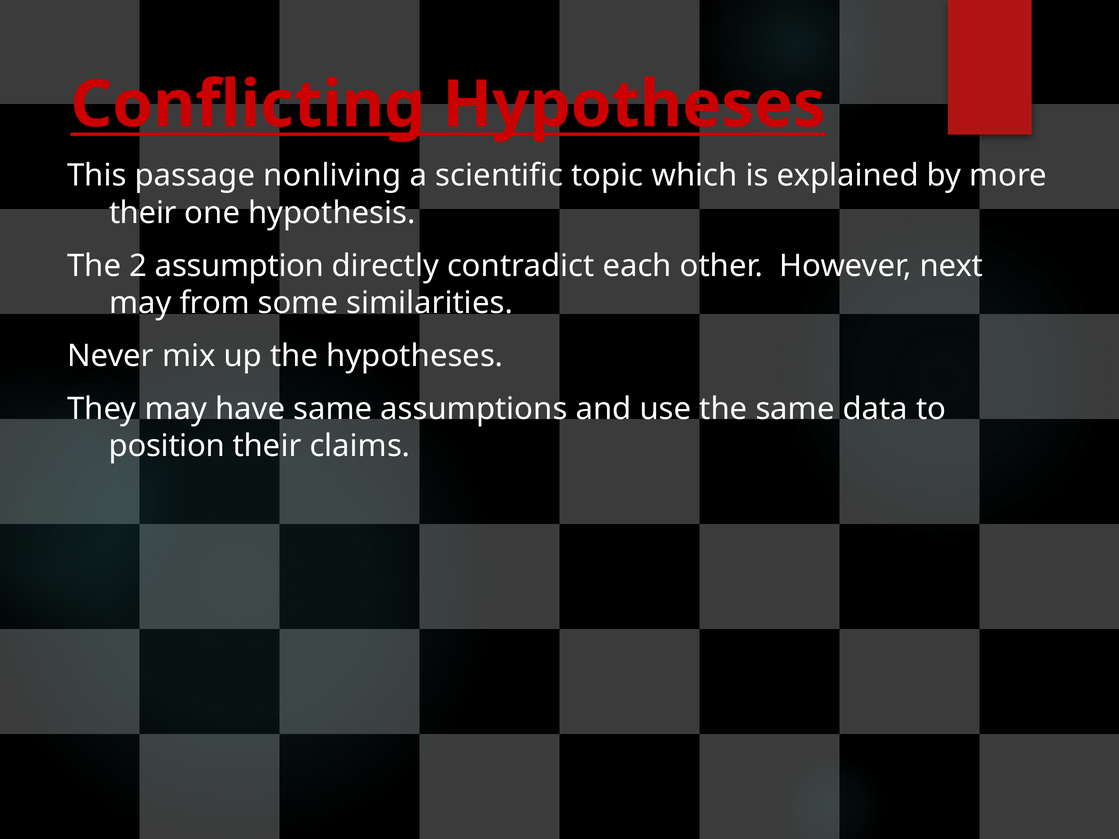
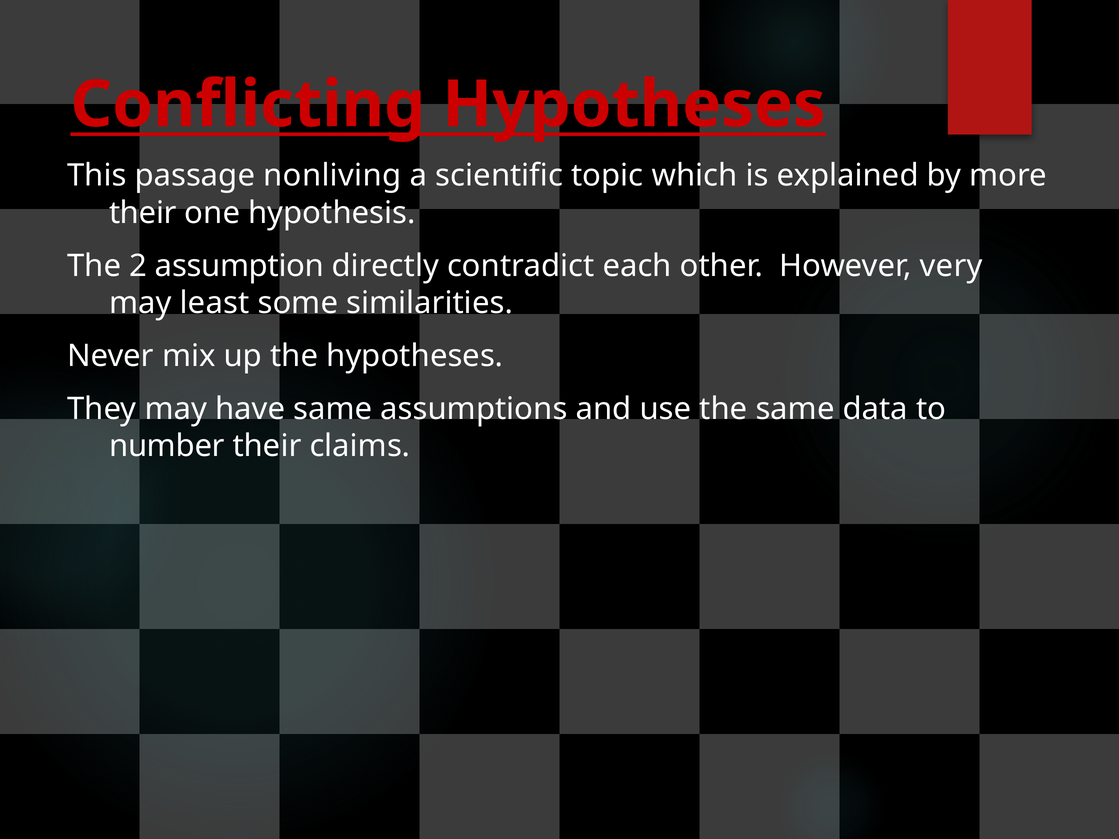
next: next -> very
from: from -> least
position: position -> number
